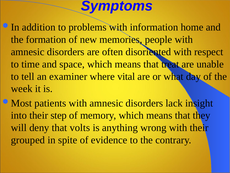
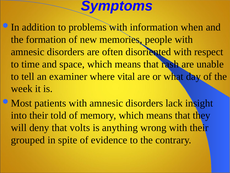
home: home -> when
treat: treat -> rash
step: step -> told
